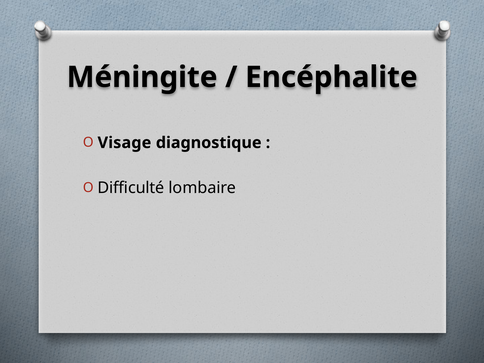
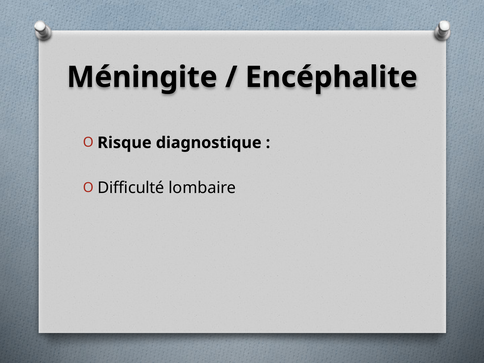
Visage: Visage -> Risque
